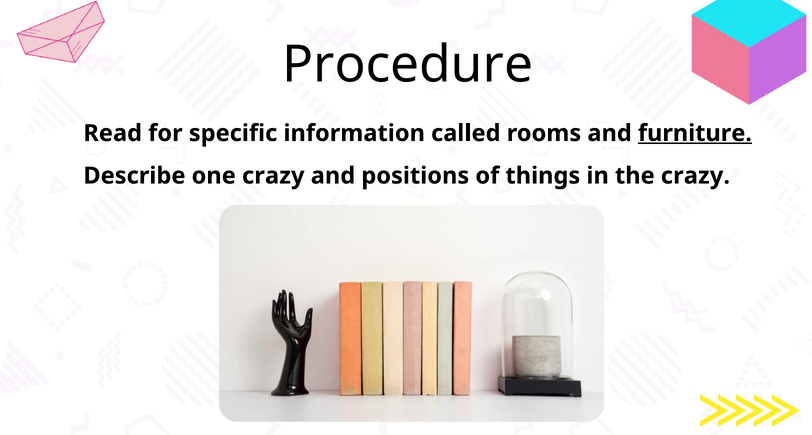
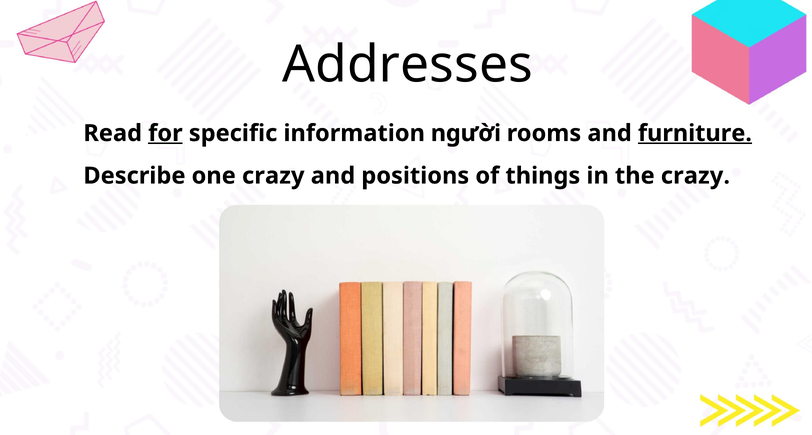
Procedure: Procedure -> Addresses
for underline: none -> present
called: called -> người
